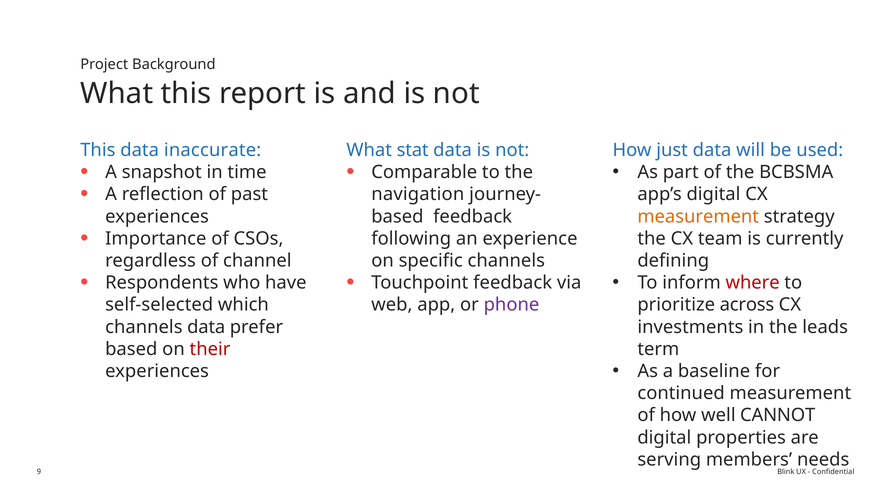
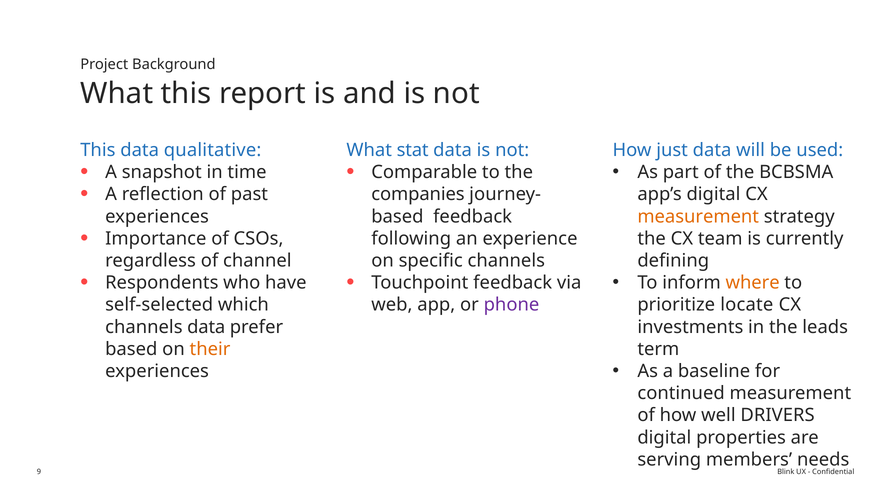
inaccurate: inaccurate -> qualitative
navigation: navigation -> companies
where colour: red -> orange
across: across -> locate
their colour: red -> orange
CANNOT: CANNOT -> DRIVERS
